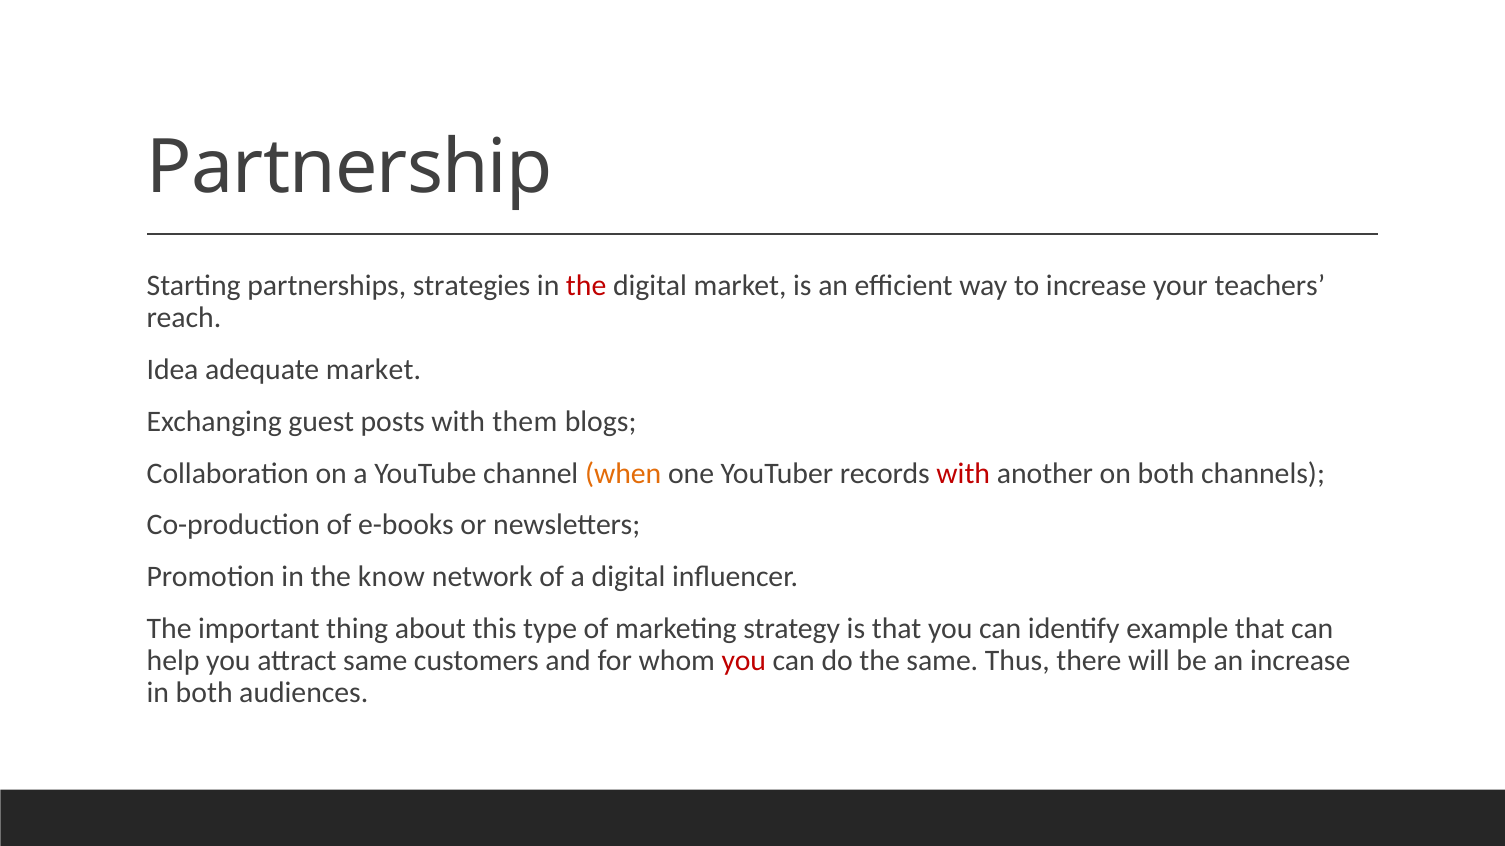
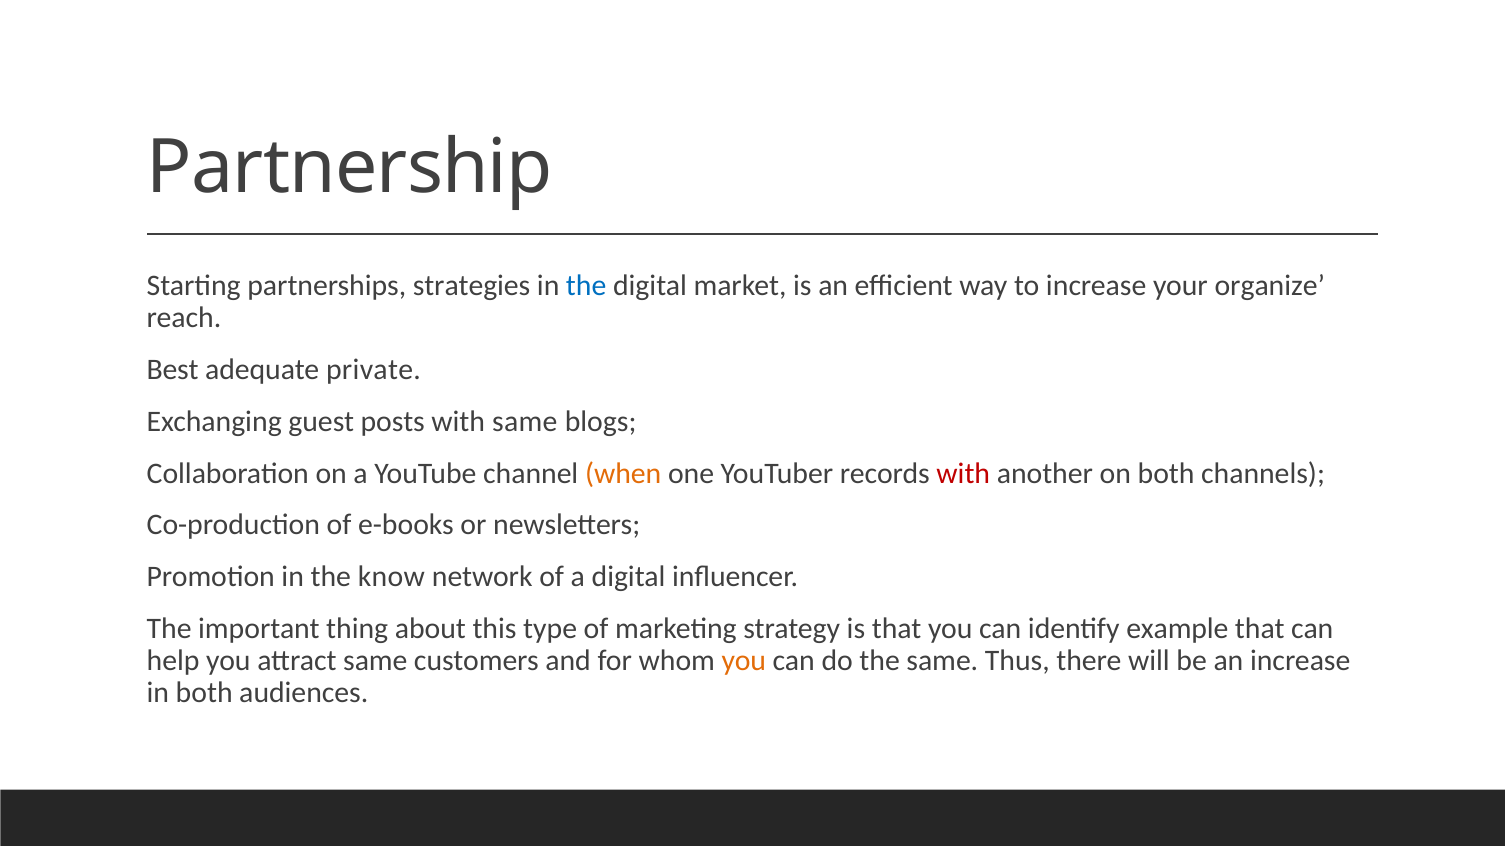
the at (586, 286) colour: red -> blue
teachers: teachers -> organize
Idea: Idea -> Best
adequate market: market -> private
with them: them -> same
you at (744, 661) colour: red -> orange
